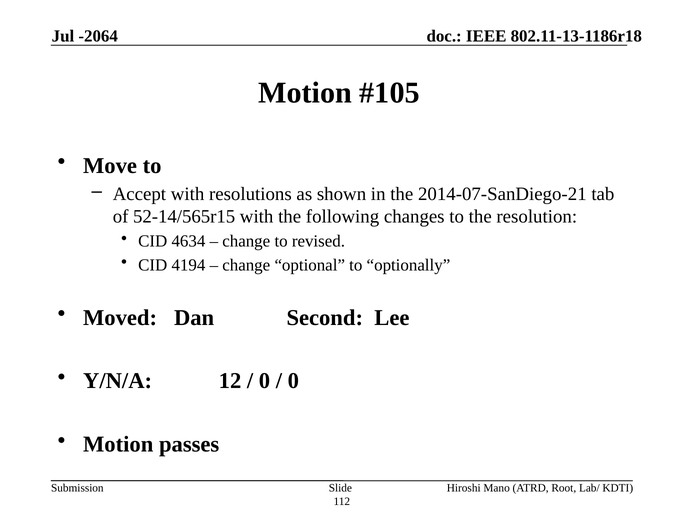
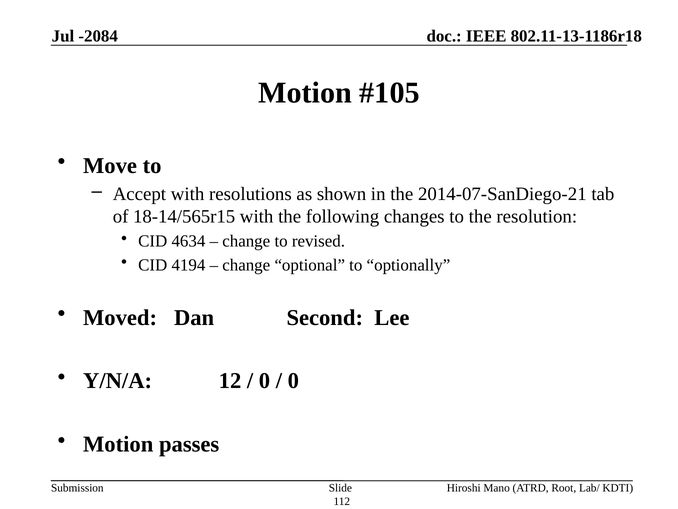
-2064: -2064 -> -2084
52-14/565r15: 52-14/565r15 -> 18-14/565r15
